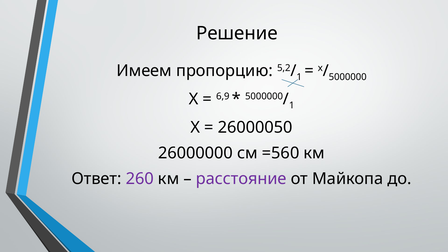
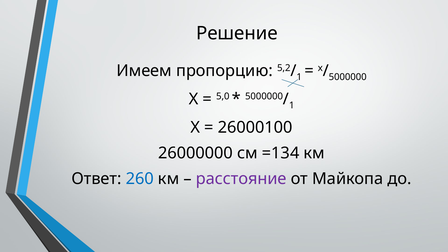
6,9: 6,9 -> 5,0
26000050: 26000050 -> 26000100
=560: =560 -> =134
260 colour: purple -> blue
